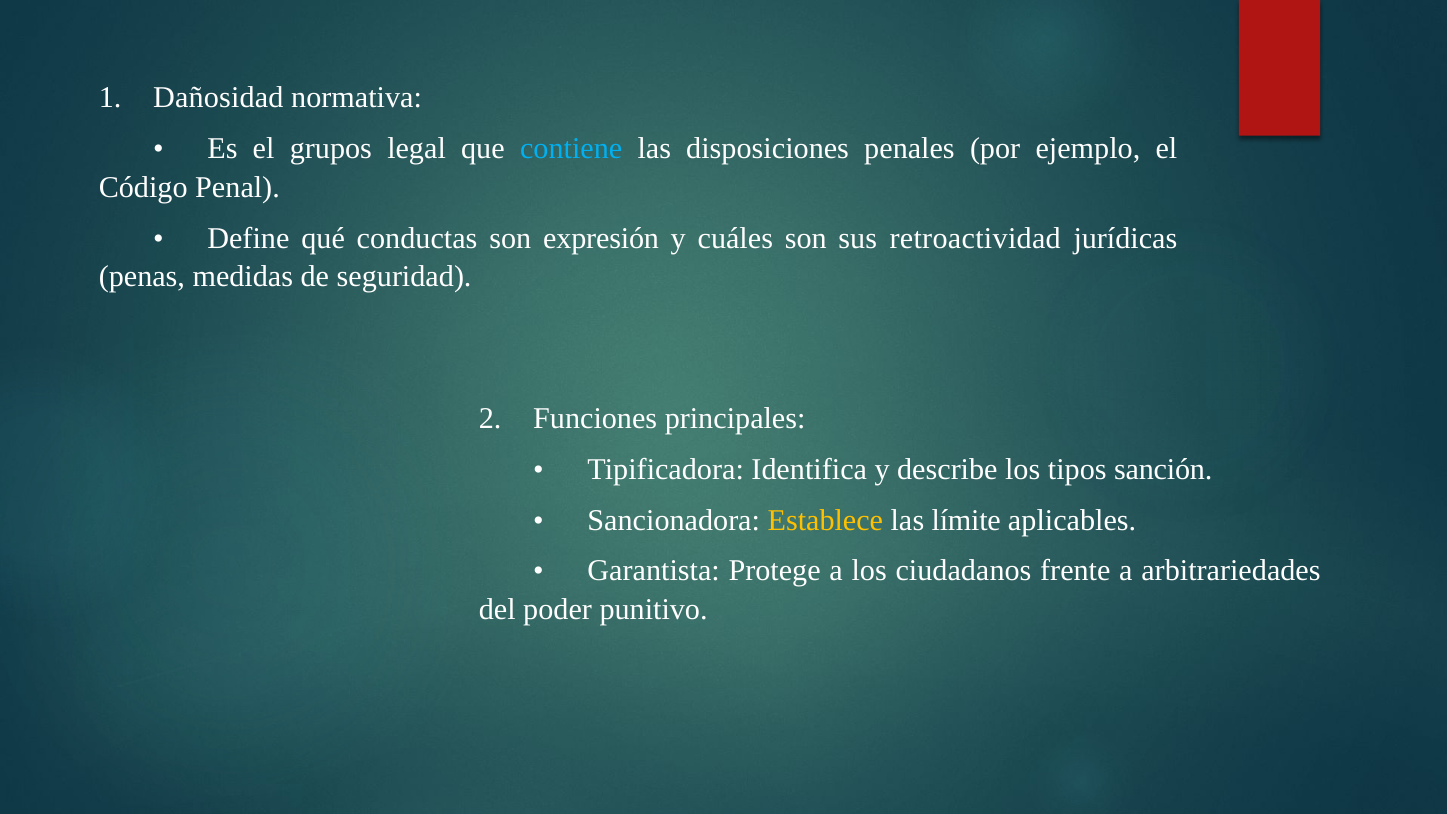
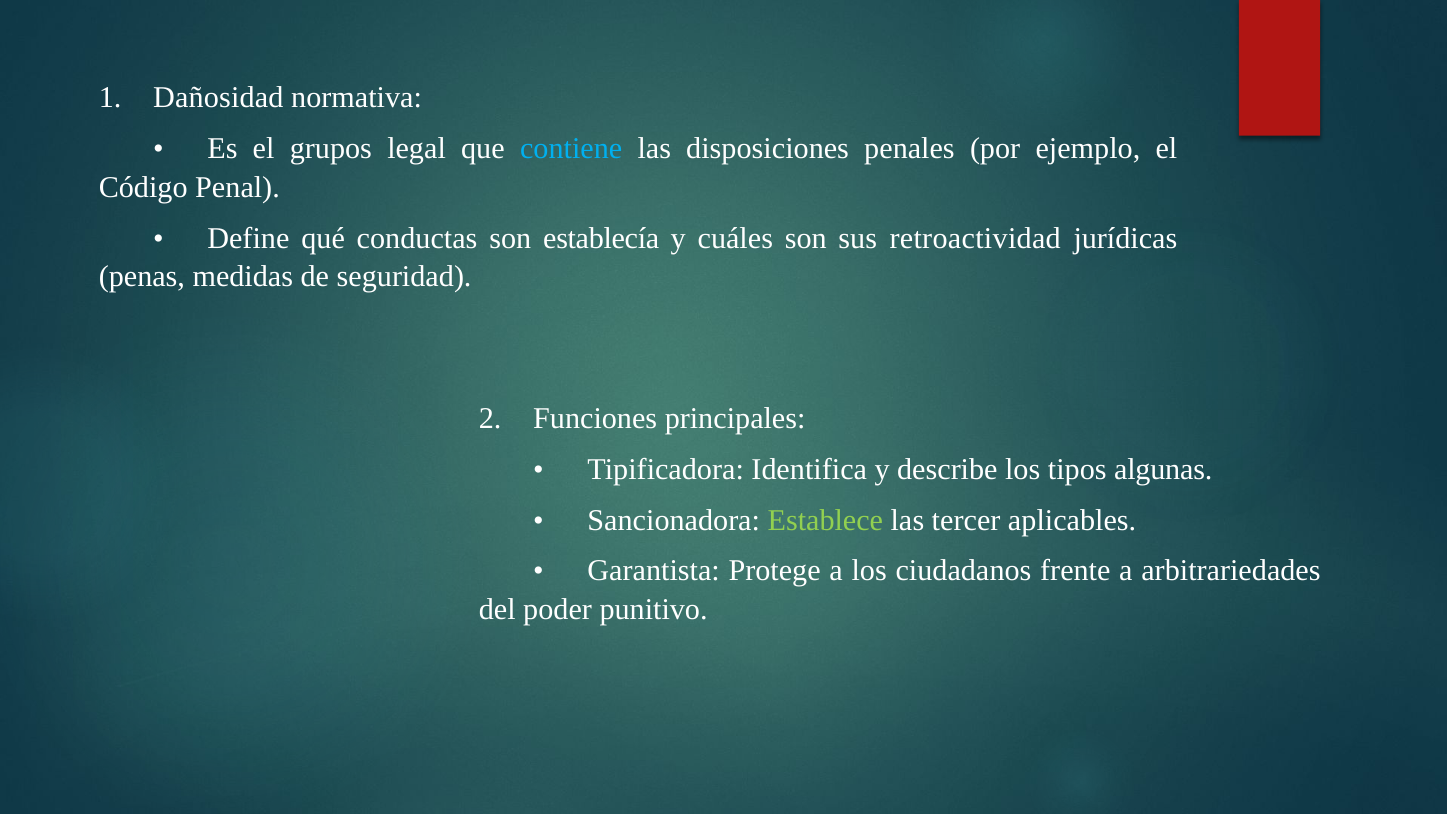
expresión: expresión -> establecía
sanción: sanción -> algunas
Establece colour: yellow -> light green
límite: límite -> tercer
